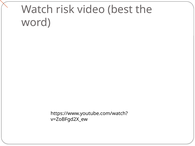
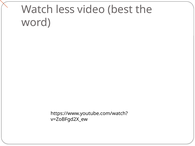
risk: risk -> less
